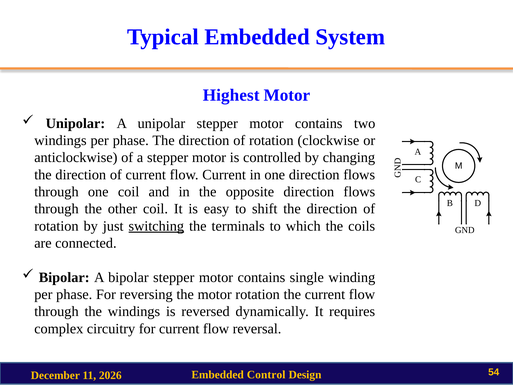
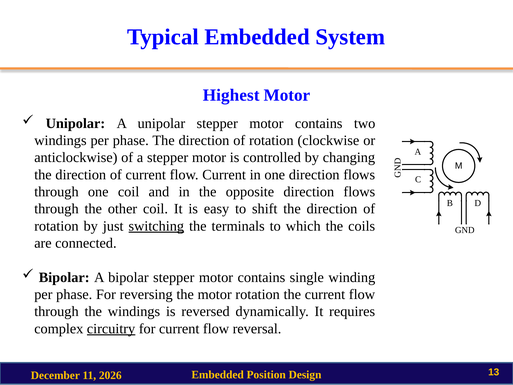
circuitry underline: none -> present
Control: Control -> Position
54: 54 -> 13
